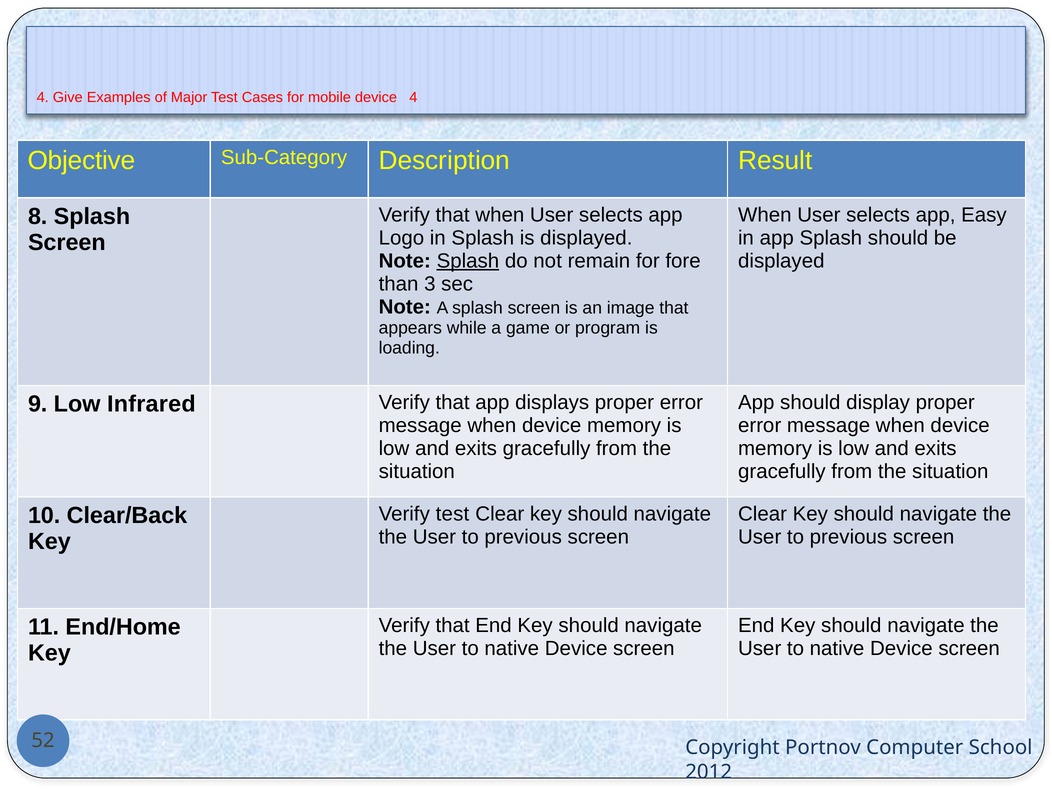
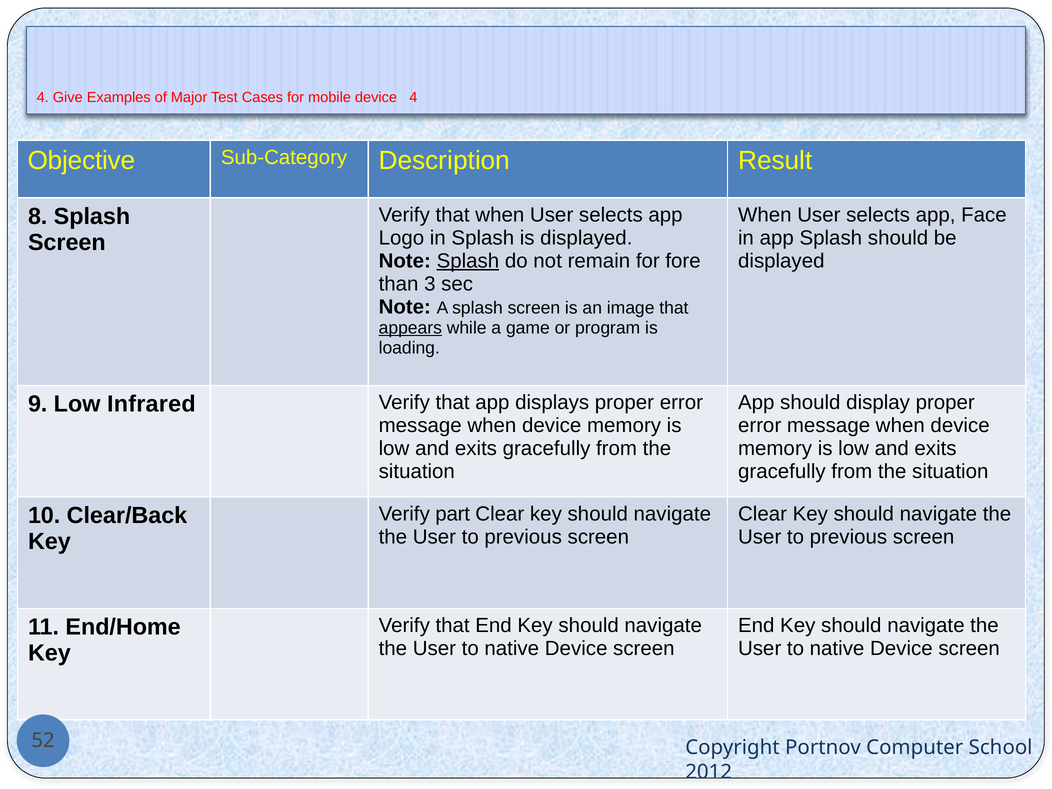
Easy: Easy -> Face
appears underline: none -> present
Verify test: test -> part
